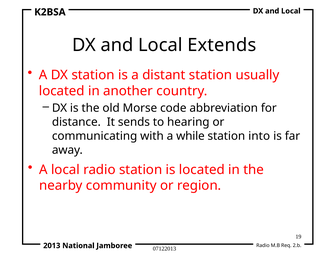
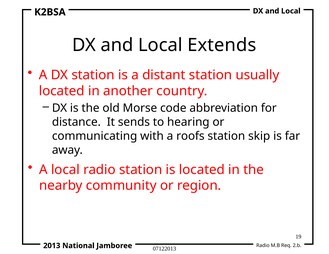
while: while -> roofs
into: into -> skip
